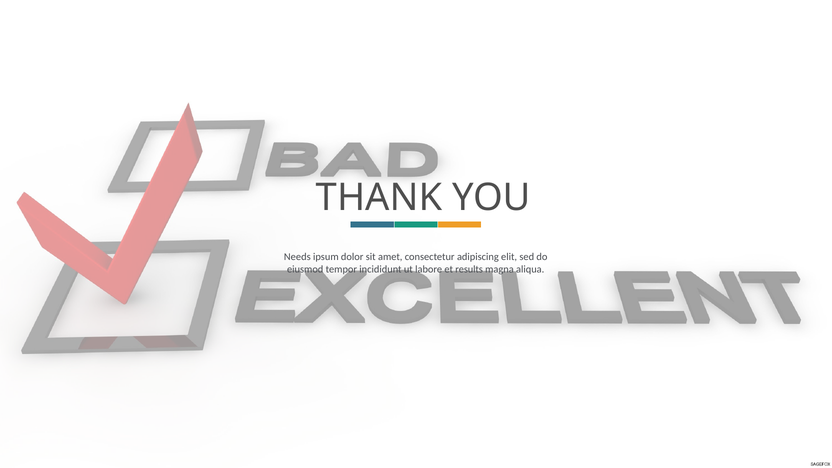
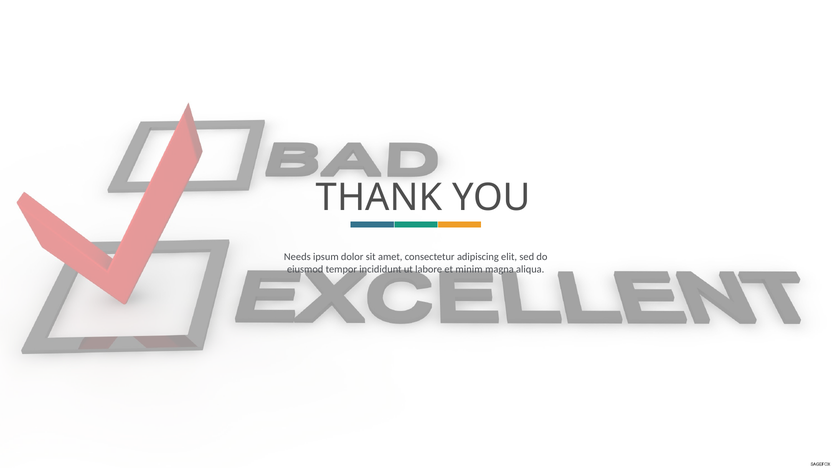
results: results -> minim
